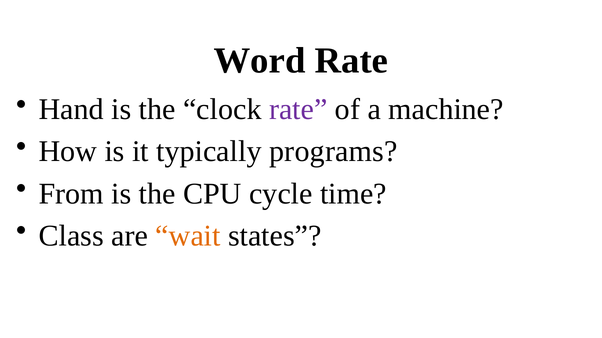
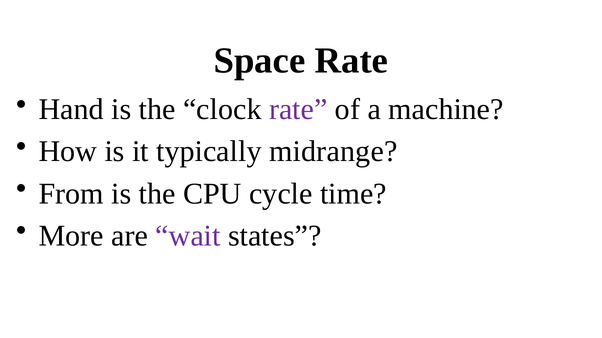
Word: Word -> Space
programs: programs -> midrange
Class: Class -> More
wait colour: orange -> purple
